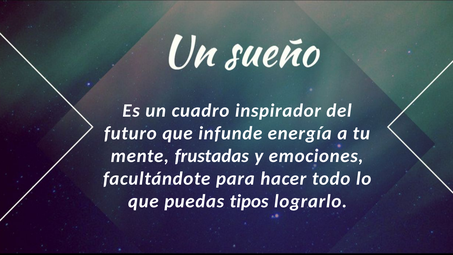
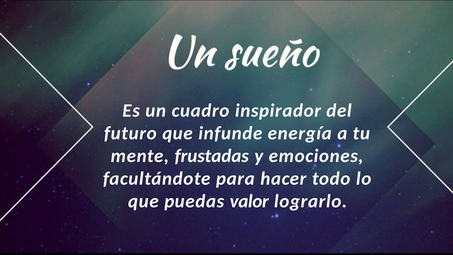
tipos: tipos -> valor
